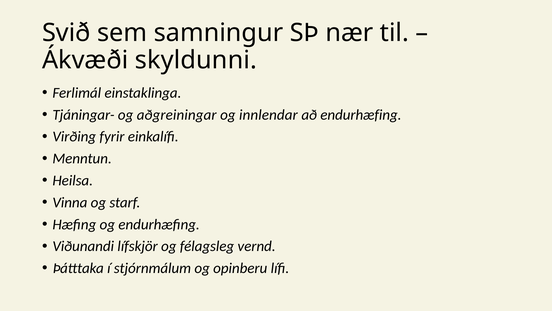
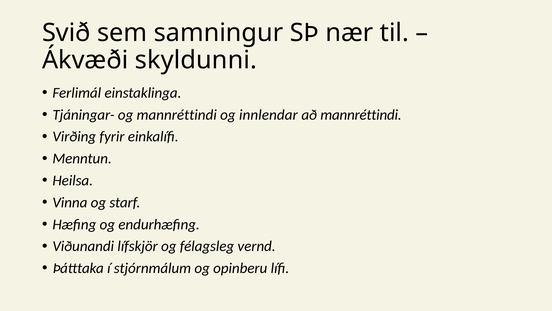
og aðgreiningar: aðgreiningar -> mannréttindi
að endurhæfing: endurhæfing -> mannréttindi
